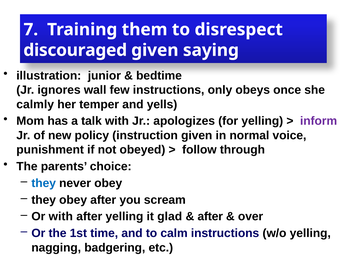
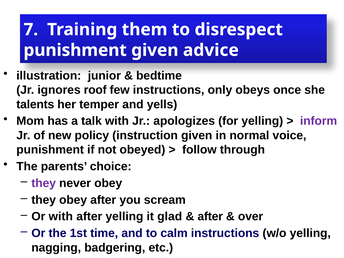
discouraged at (75, 50): discouraged -> punishment
saying: saying -> advice
wall: wall -> roof
calmly: calmly -> talents
they at (44, 183) colour: blue -> purple
